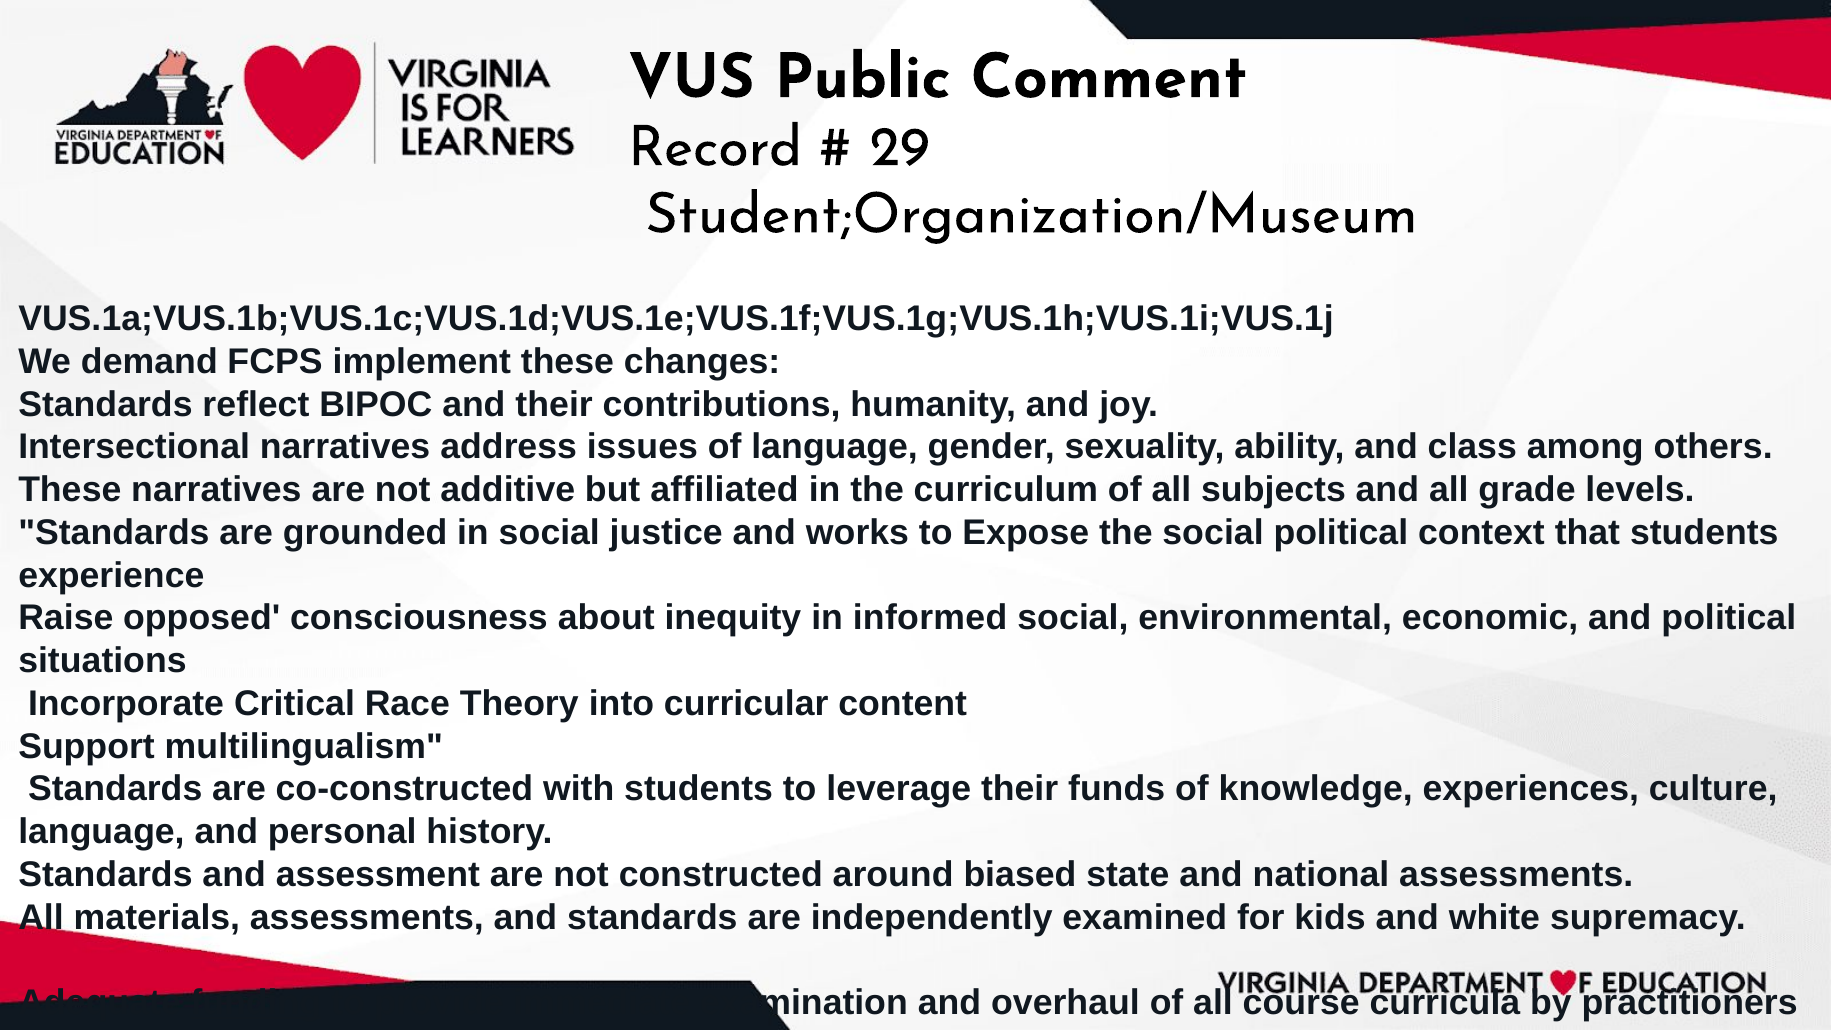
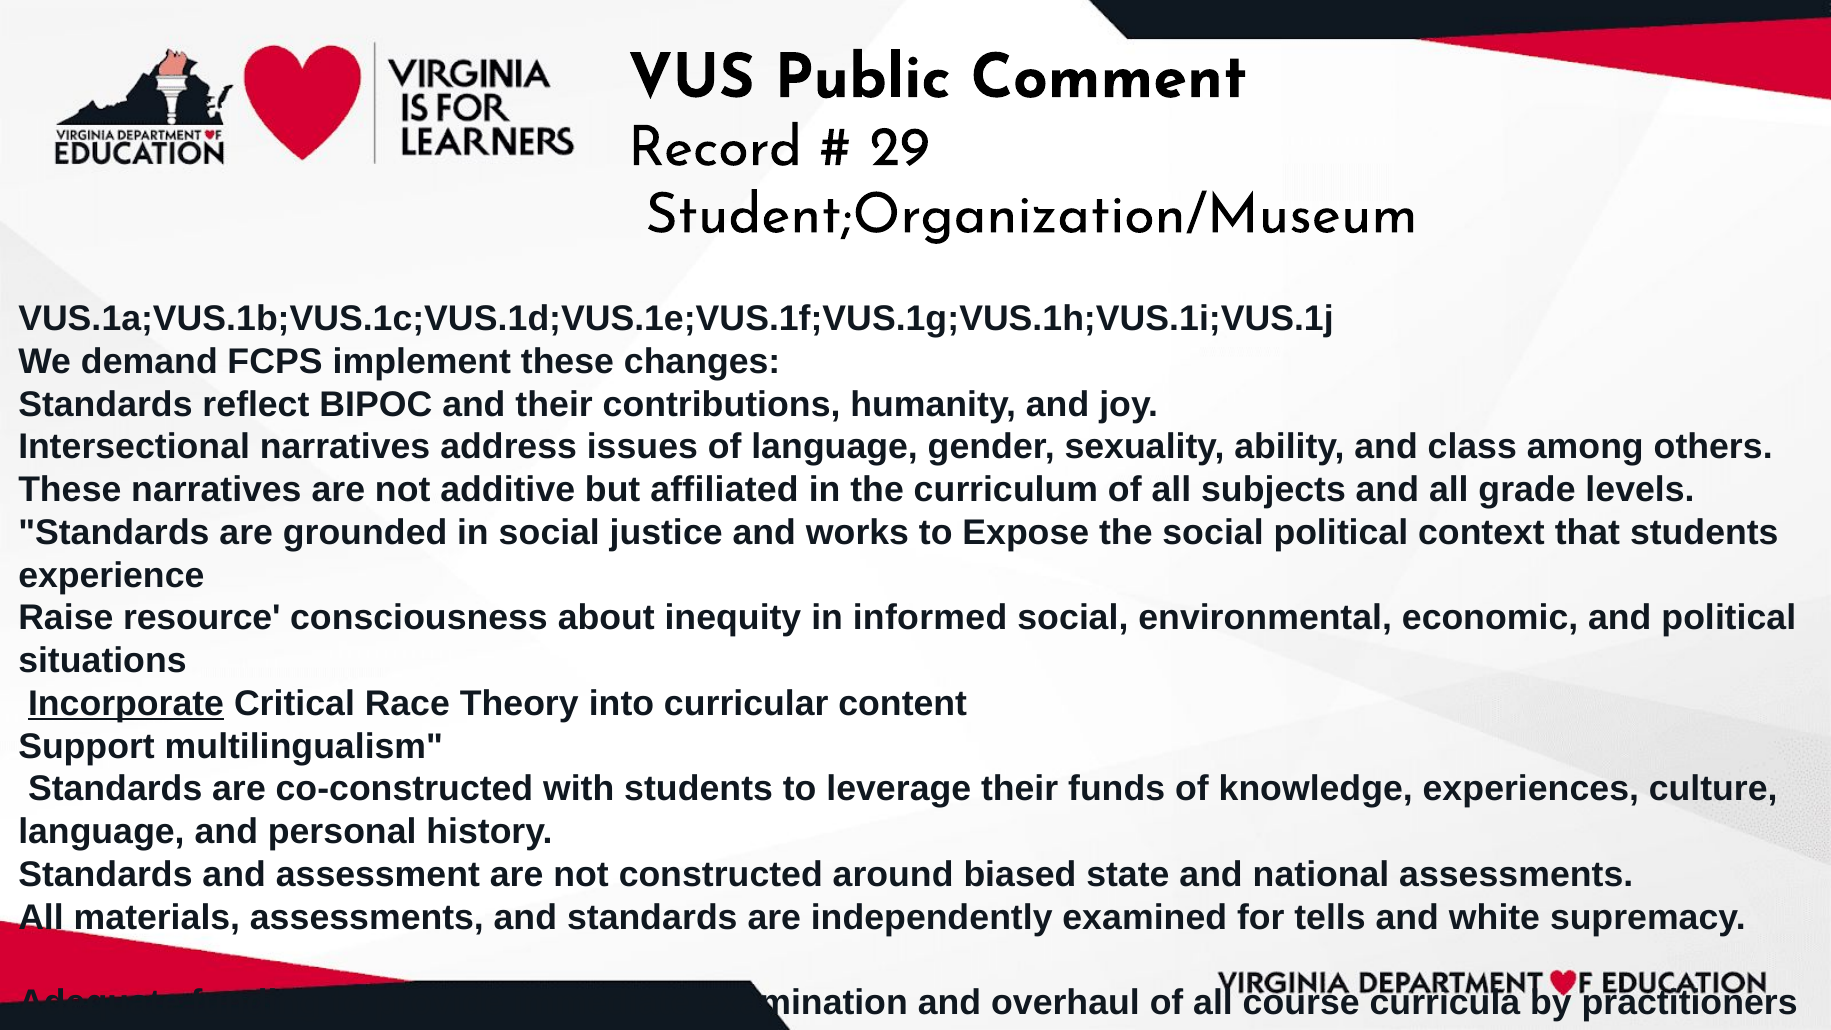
opposed: opposed -> resource
Incorporate underline: none -> present
kids: kids -> tells
